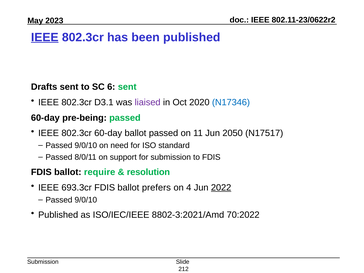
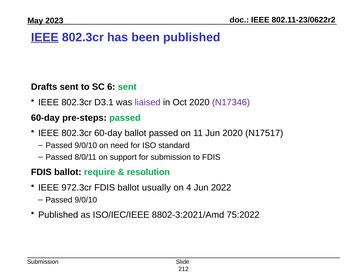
N17346 colour: blue -> purple
pre-being: pre-being -> pre-steps
Jun 2050: 2050 -> 2020
693.3cr: 693.3cr -> 972.3cr
prefers: prefers -> usually
2022 underline: present -> none
70:2022: 70:2022 -> 75:2022
